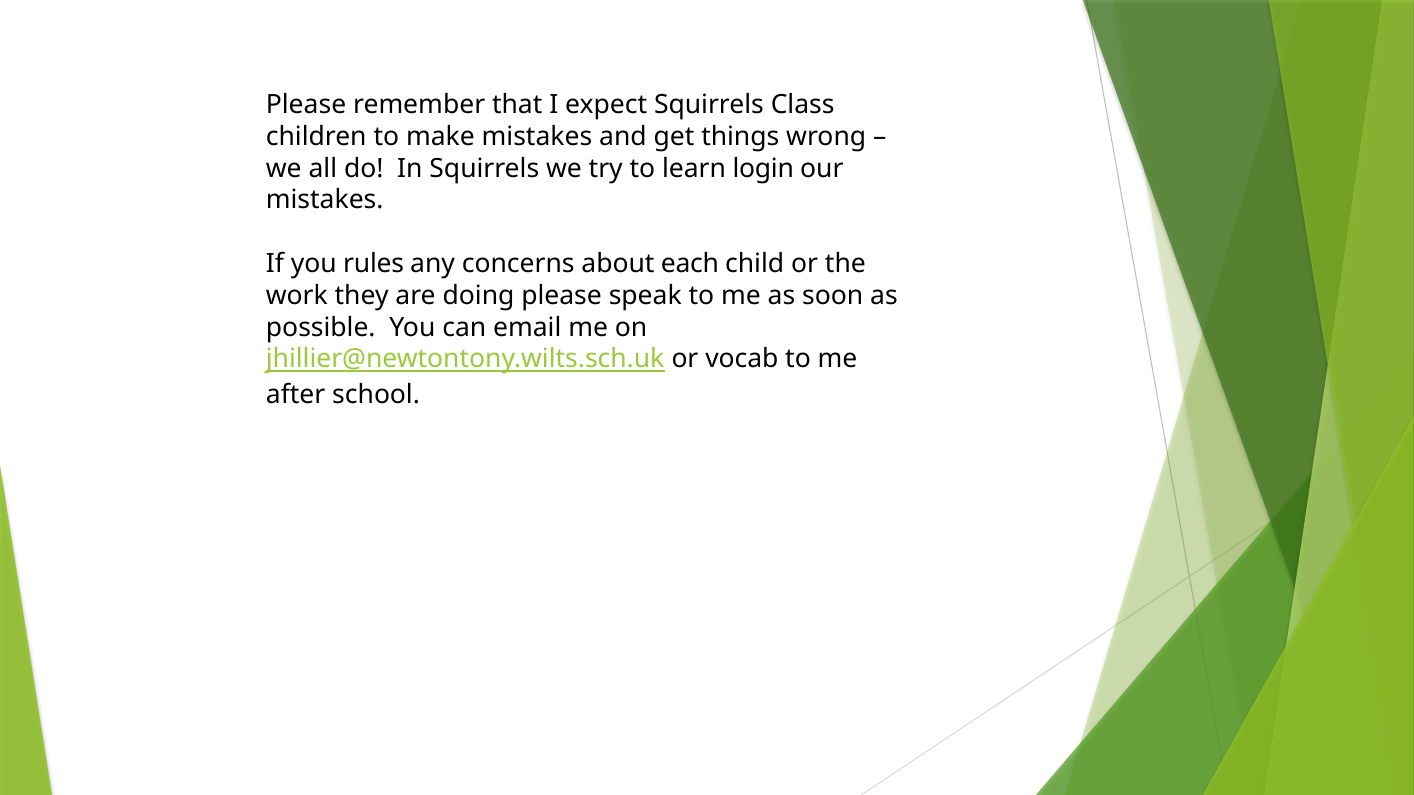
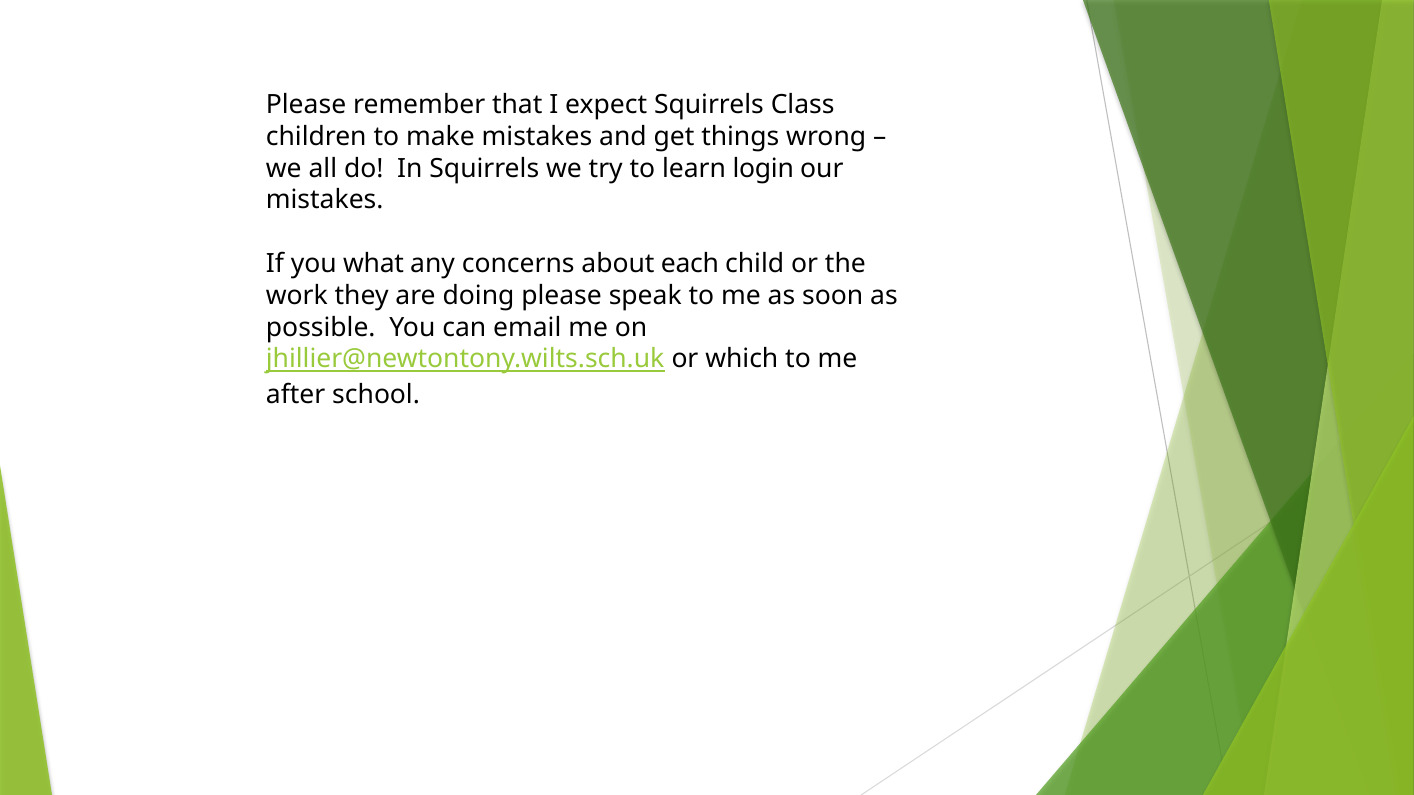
rules: rules -> what
vocab: vocab -> which
